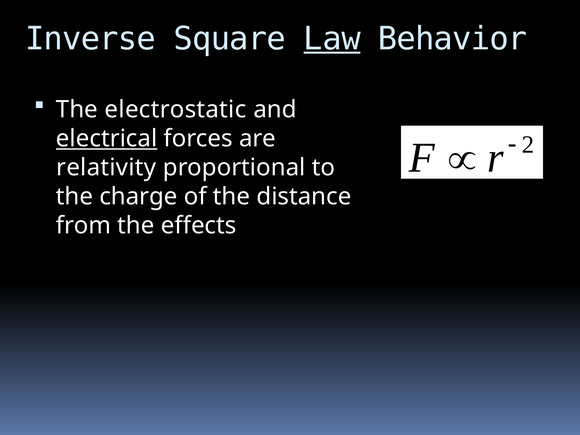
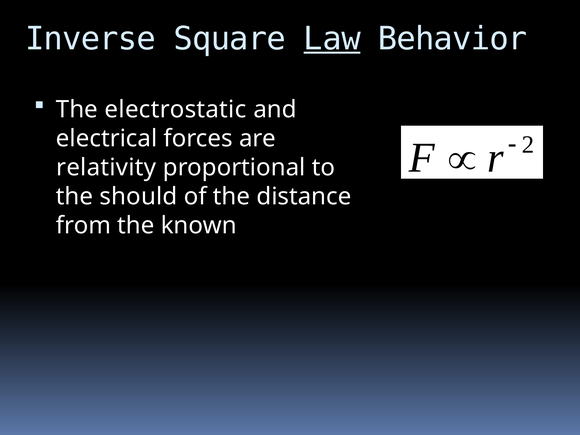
electrical underline: present -> none
charge: charge -> should
effects: effects -> known
